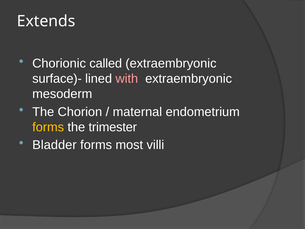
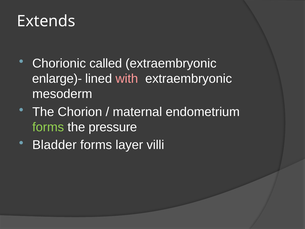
surface)-: surface)- -> enlarge)-
forms at (48, 127) colour: yellow -> light green
trimester: trimester -> pressure
most: most -> layer
